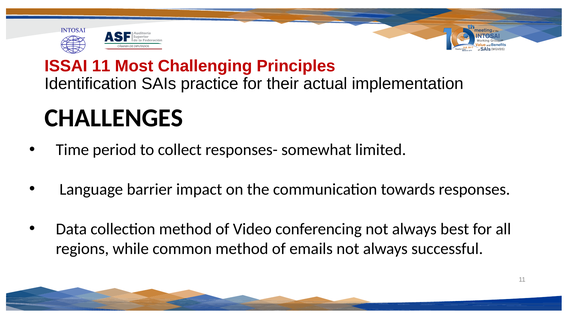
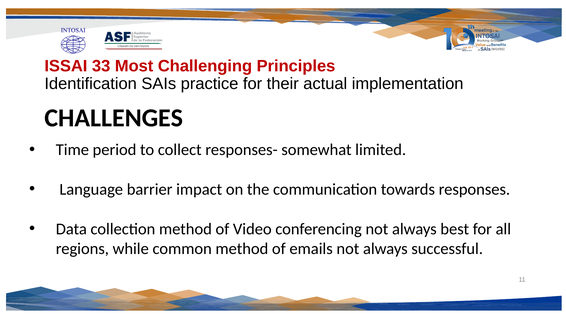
ISSAI 11: 11 -> 33
